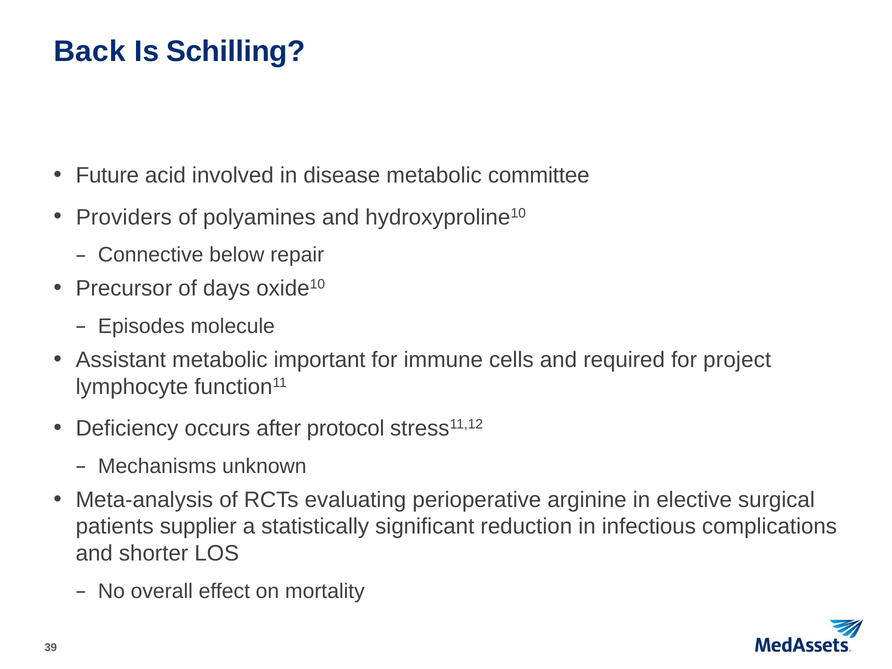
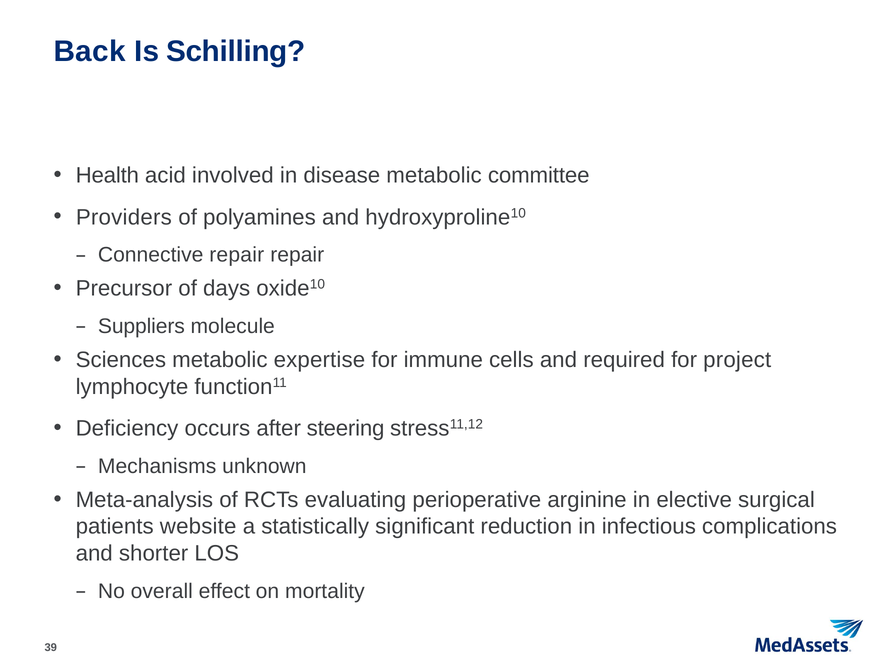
Future: Future -> Health
Connective below: below -> repair
Episodes: Episodes -> Suppliers
Assistant: Assistant -> Sciences
important: important -> expertise
protocol: protocol -> steering
supplier: supplier -> website
